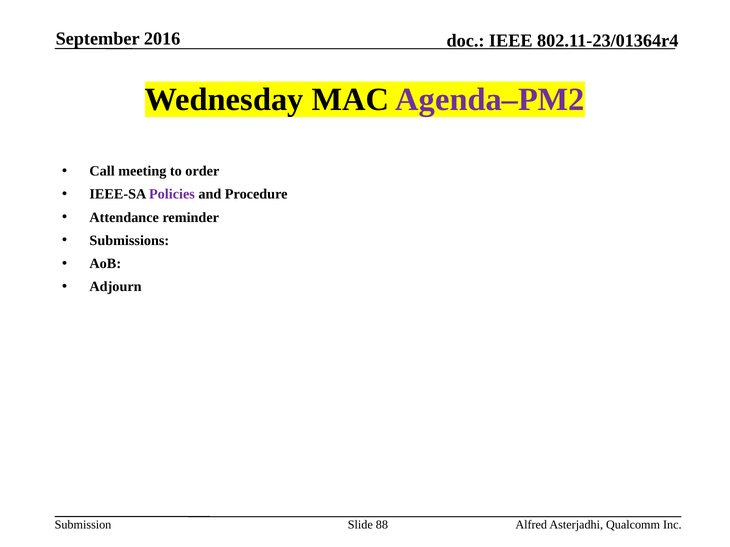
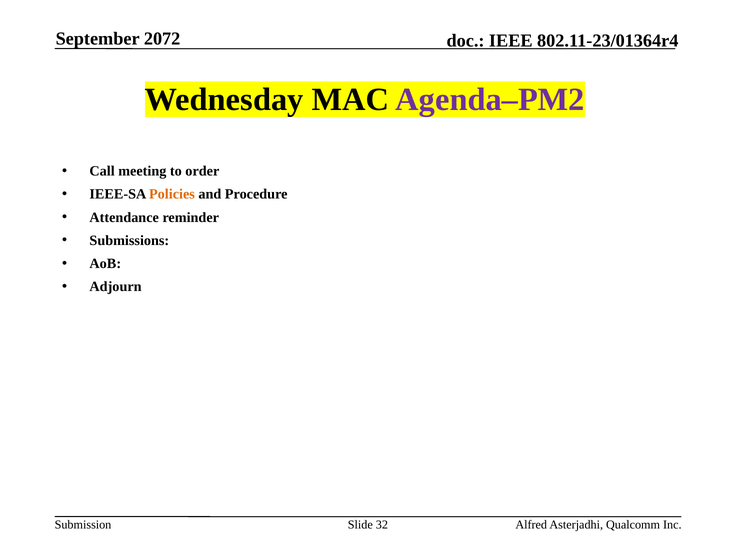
2016: 2016 -> 2072
Policies colour: purple -> orange
88: 88 -> 32
